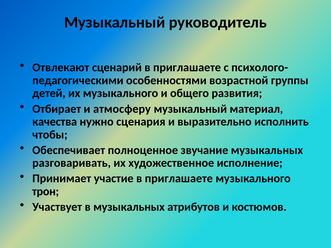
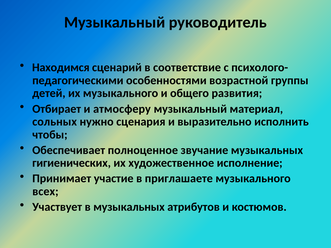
Отвлекают: Отвлекают -> Находимся
сценарий в приглашаете: приглашаете -> соответствие
качества: качества -> сольных
разговаривать: разговаривать -> гигиенических
трон: трон -> всех
